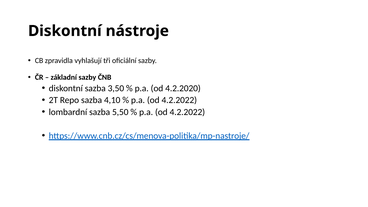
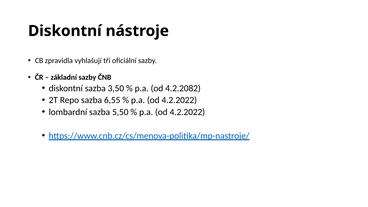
4.2.2020: 4.2.2020 -> 4.2.2082
4,10: 4,10 -> 6,55
